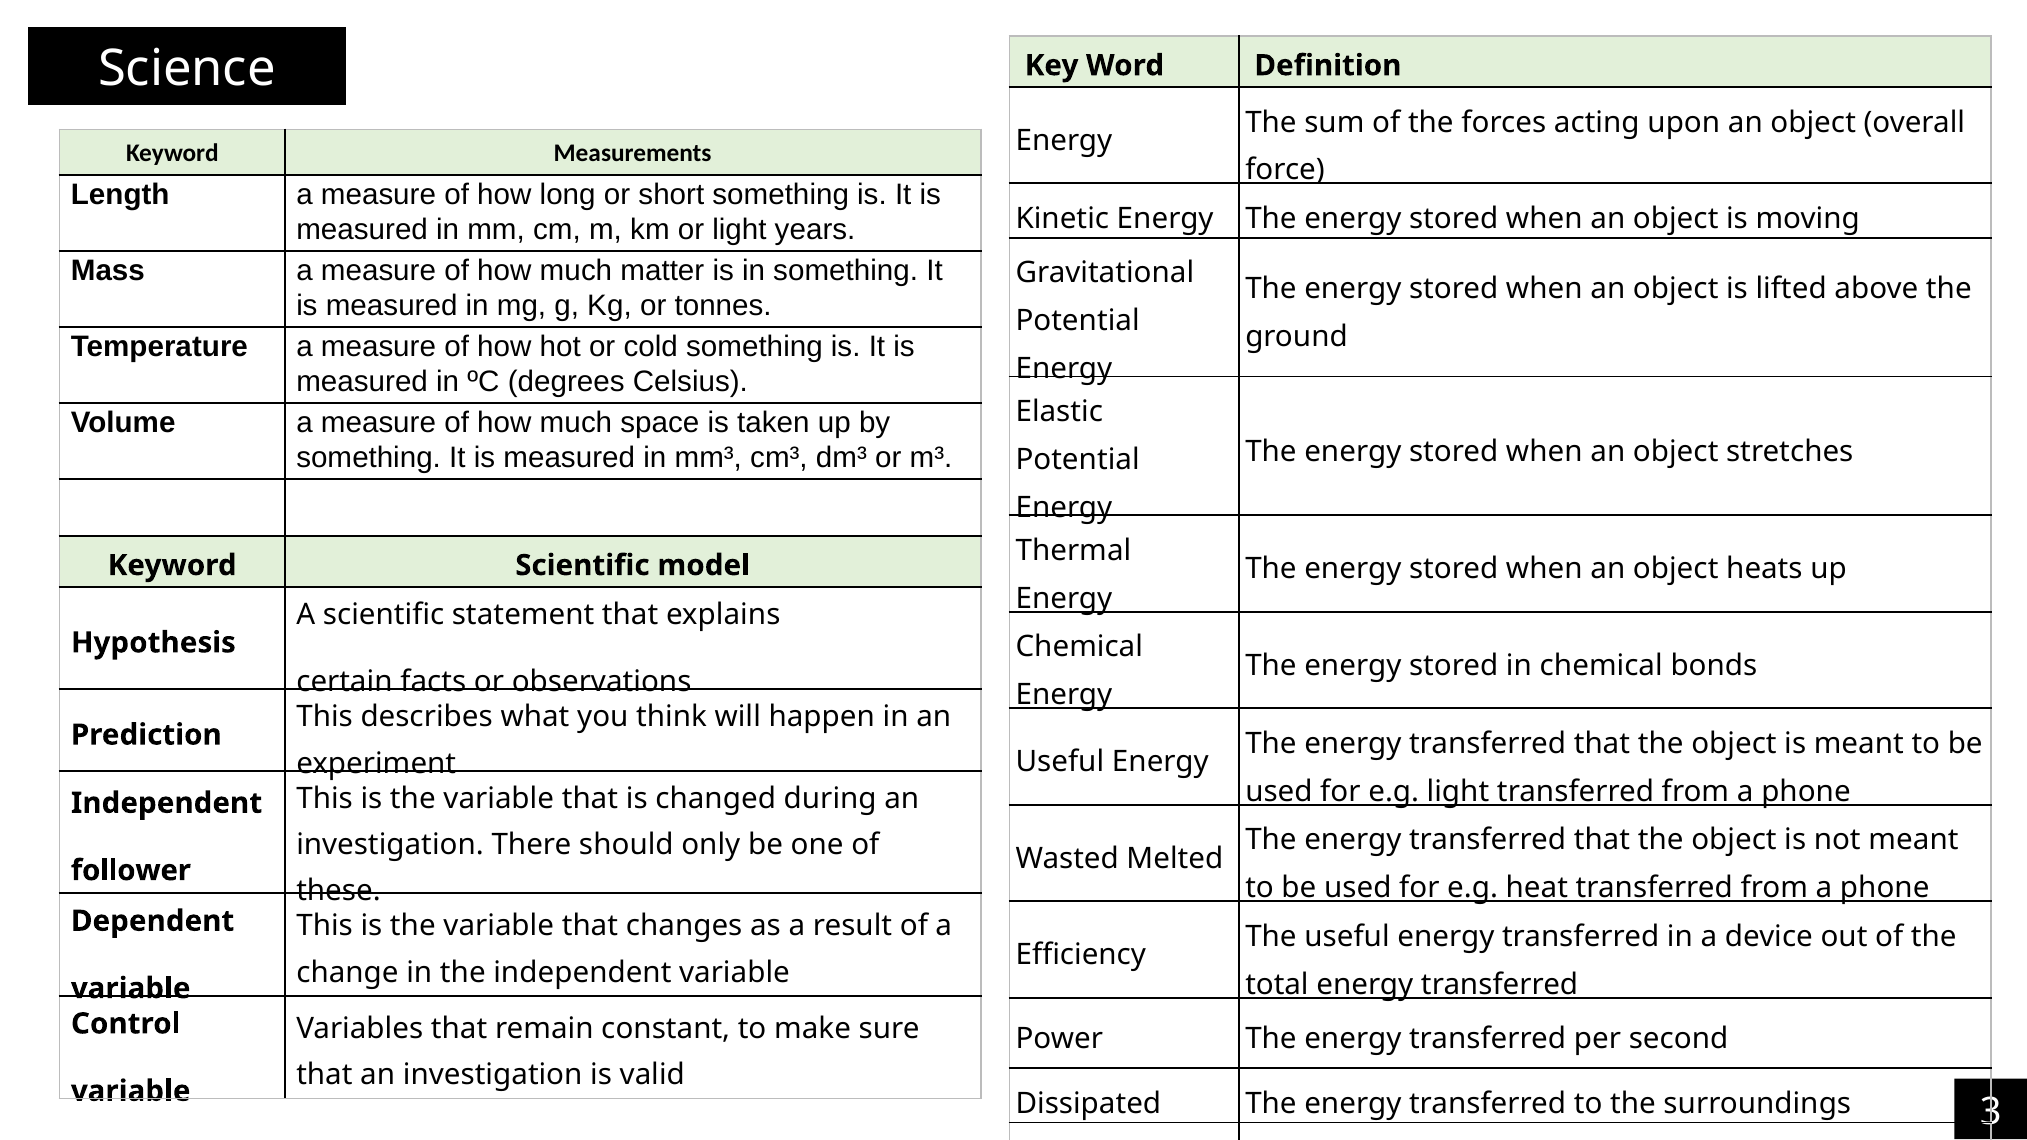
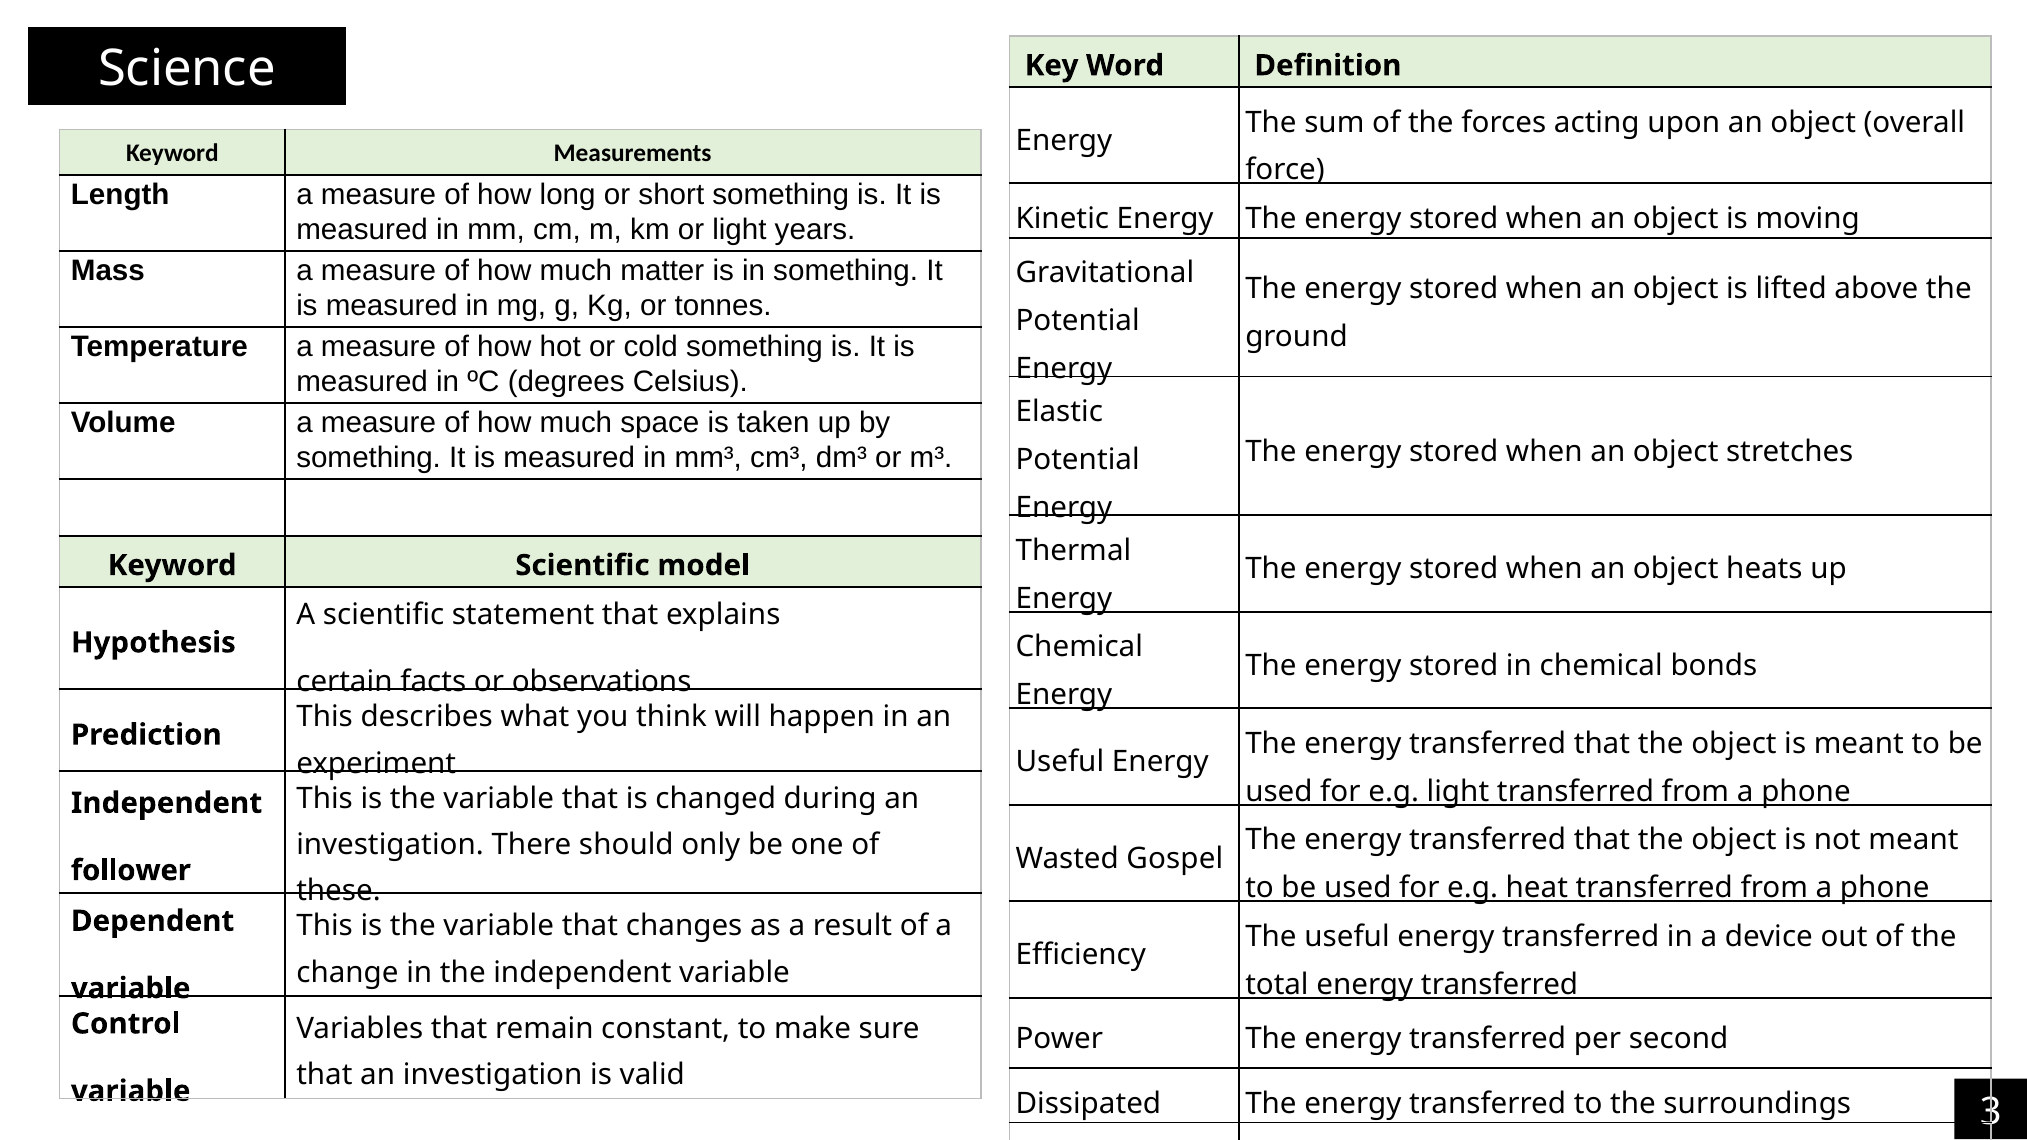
Melted: Melted -> Gospel
